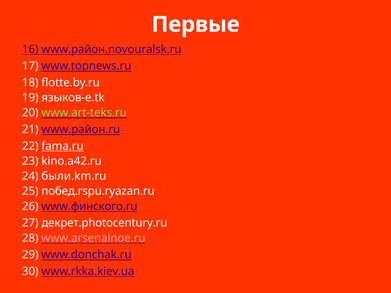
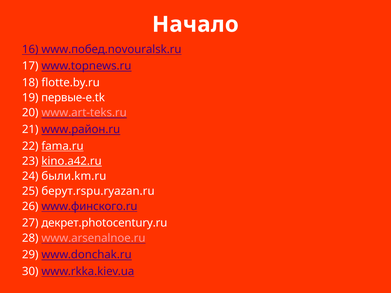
Первые: Первые -> Начало
www.район.novouralsk.ru: www.район.novouralsk.ru -> www.побед.novouralsk.ru
языков-e.tk: языков-e.tk -> первые-e.tk
www.art-teks.ru colour: light green -> pink
kino.a42.ru underline: none -> present
побед.rspu.ryazan.ru: побед.rspu.ryazan.ru -> берут.rspu.ryazan.ru
